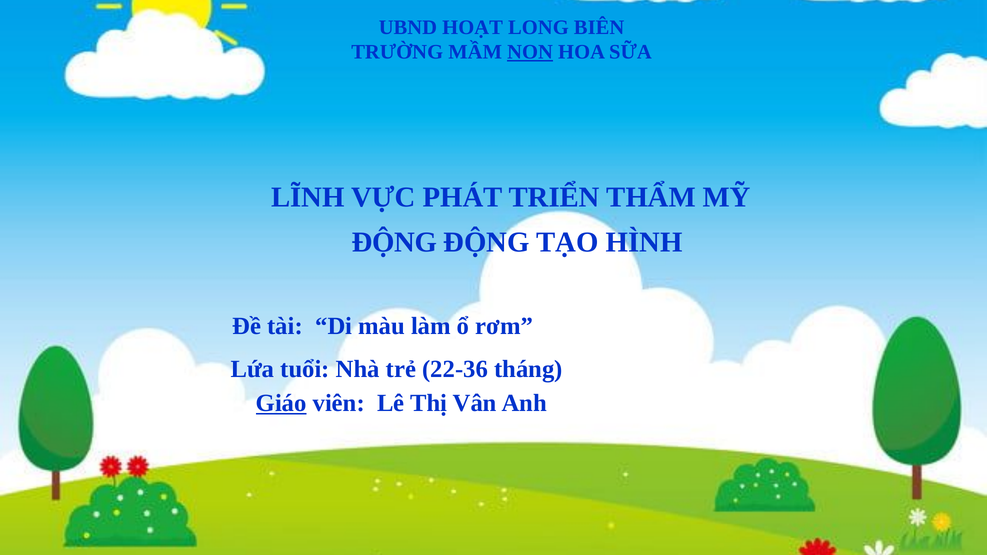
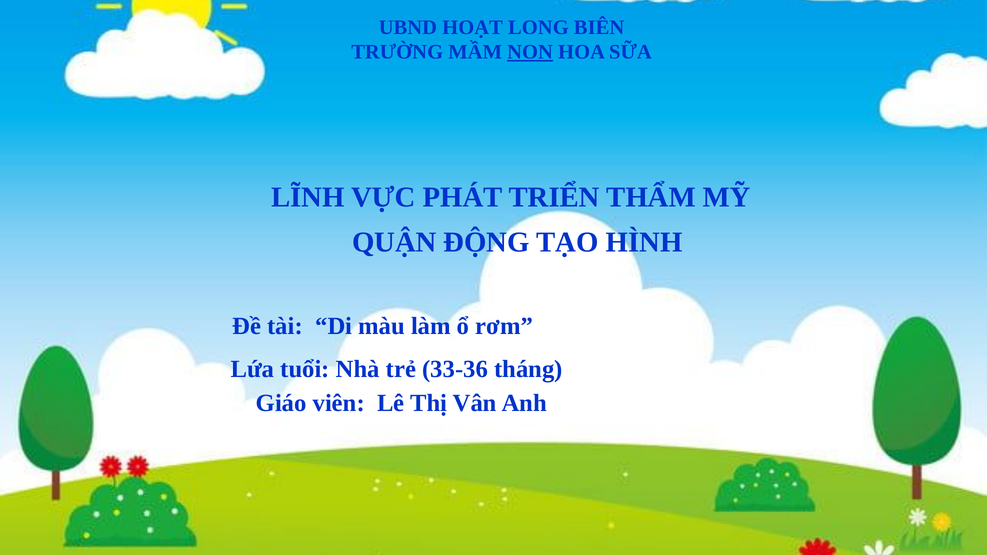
ĐỘNG at (395, 243): ĐỘNG -> QUẬN
22-36: 22-36 -> 33-36
Giáo underline: present -> none
